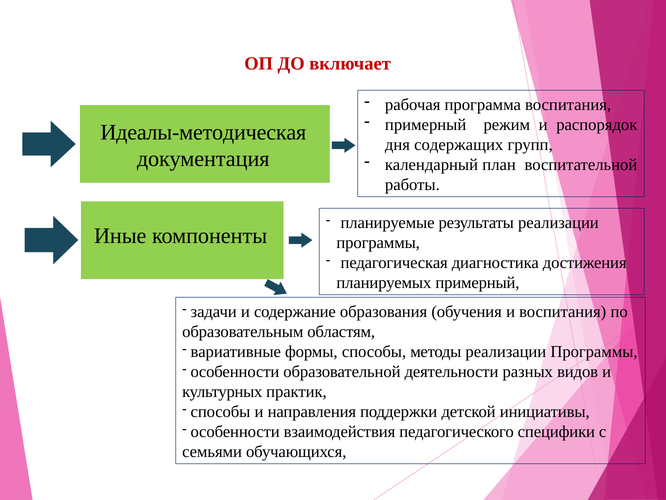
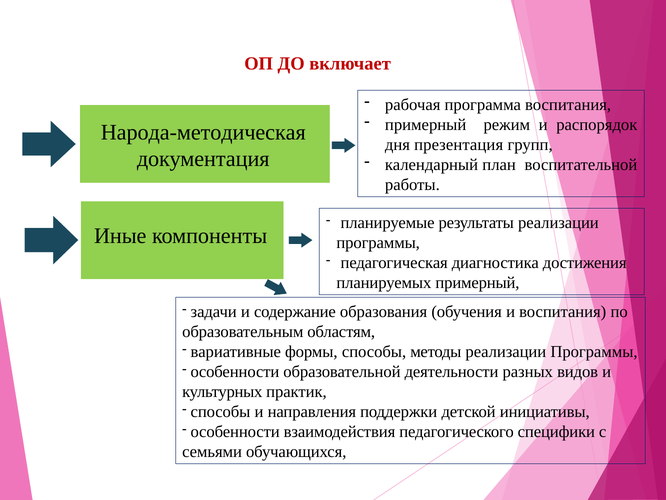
Идеалы-методическая: Идеалы-методическая -> Народа-методическая
содержащих: содержащих -> презентация
